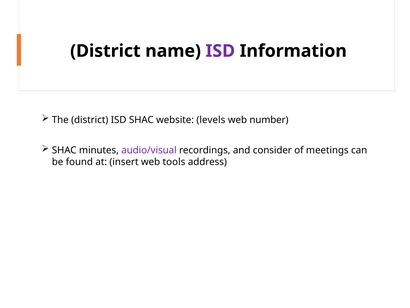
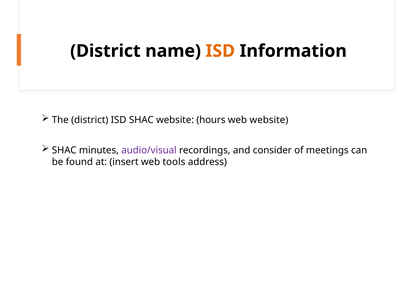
ISD at (220, 51) colour: purple -> orange
levels: levels -> hours
web number: number -> website
